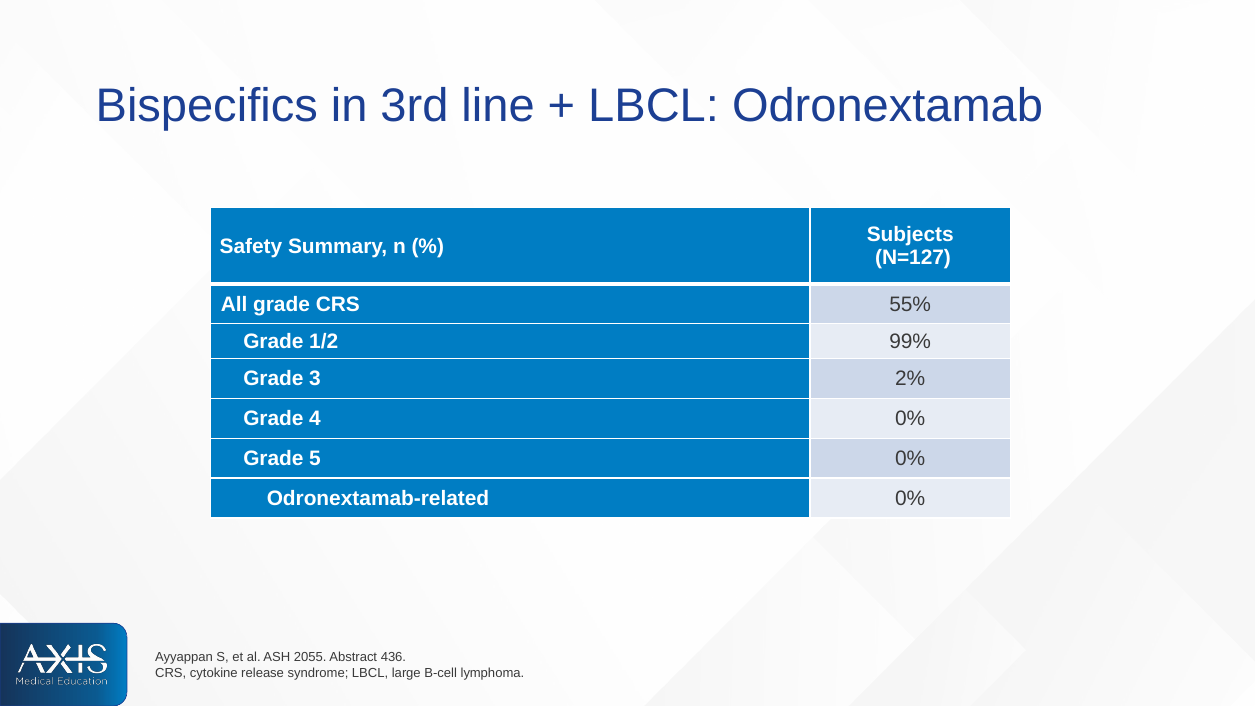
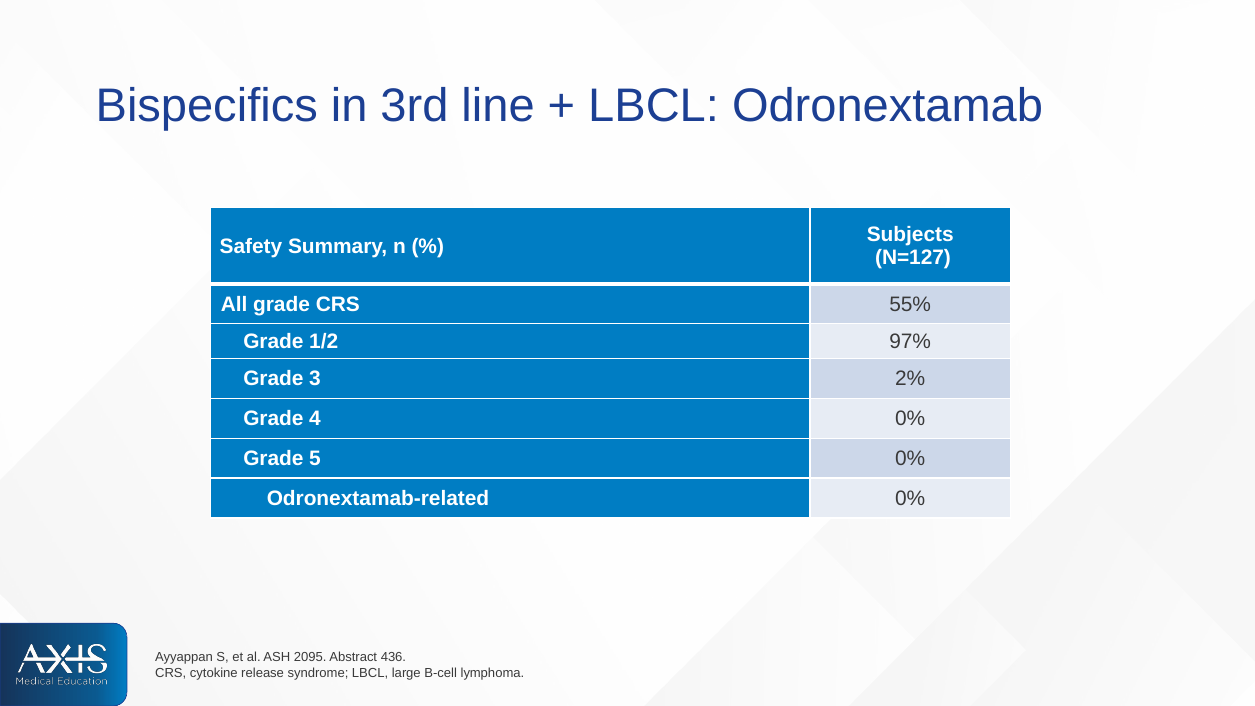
99%: 99% -> 97%
2055: 2055 -> 2095
